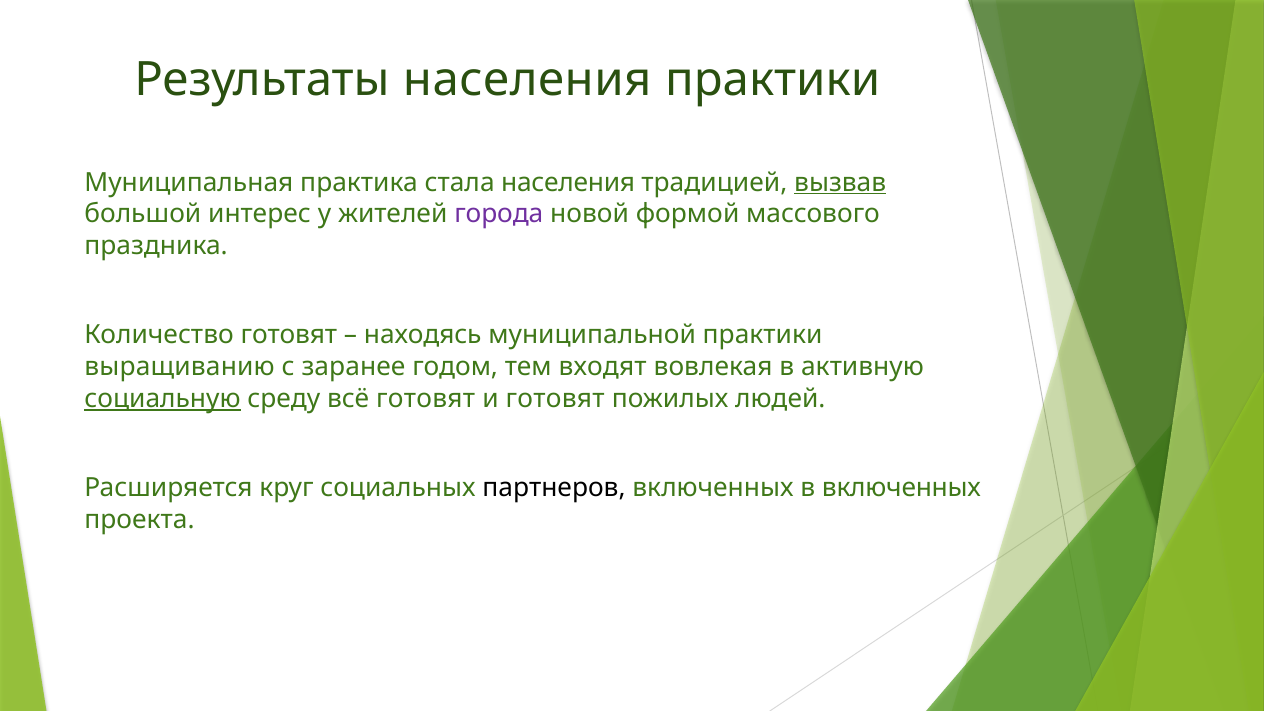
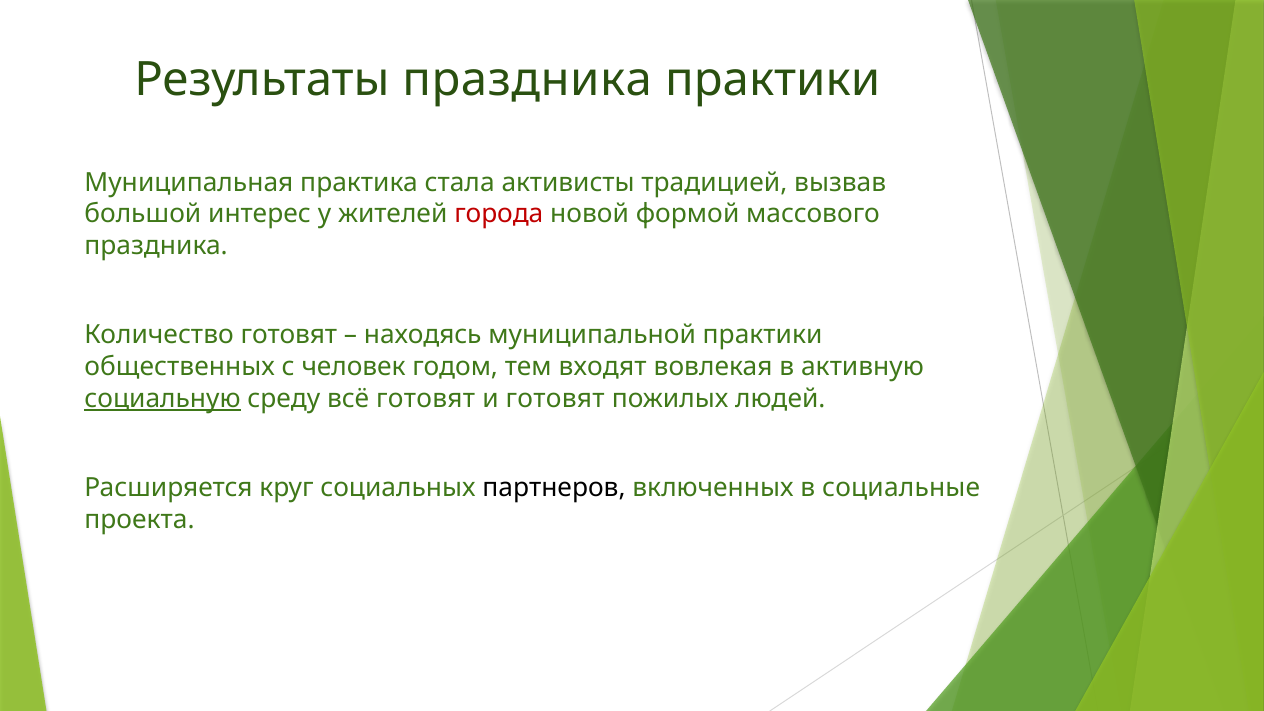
Результаты населения: населения -> праздника
стала населения: населения -> активисты
вызвав underline: present -> none
города colour: purple -> red
выращиванию: выращиванию -> общественных
заранее: заранее -> человек
в включенных: включенных -> социальные
